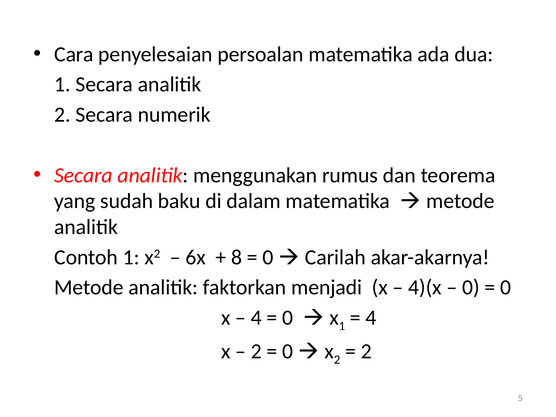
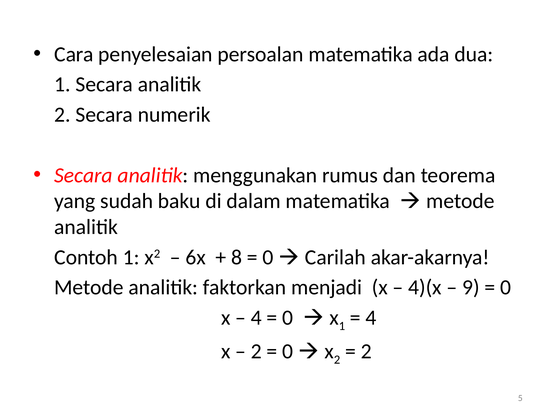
0 at (471, 287): 0 -> 9
